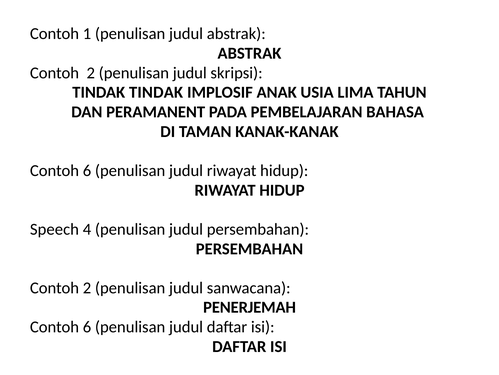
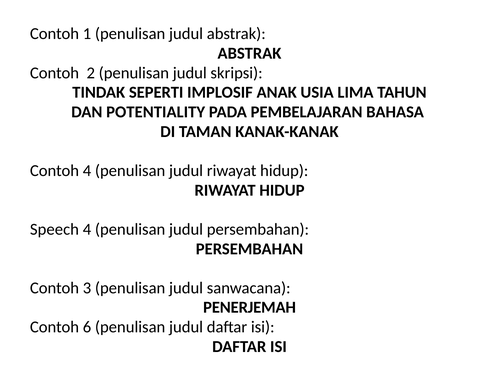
TINDAK TINDAK: TINDAK -> SEPERTI
PERAMANENT: PERAMANENT -> POTENTIALITY
6 at (87, 170): 6 -> 4
2 at (87, 287): 2 -> 3
